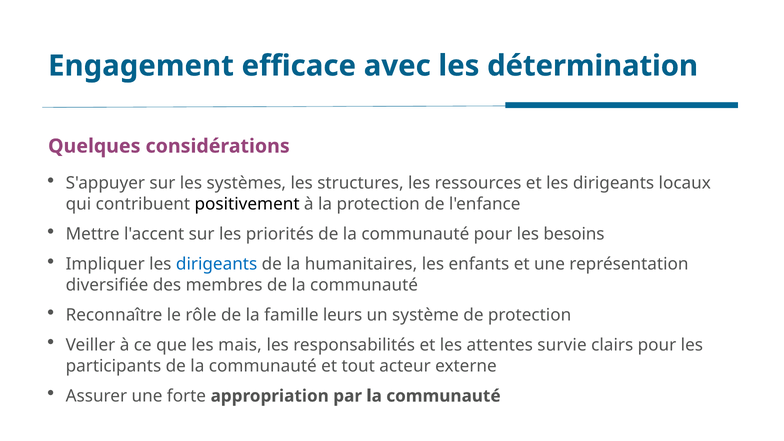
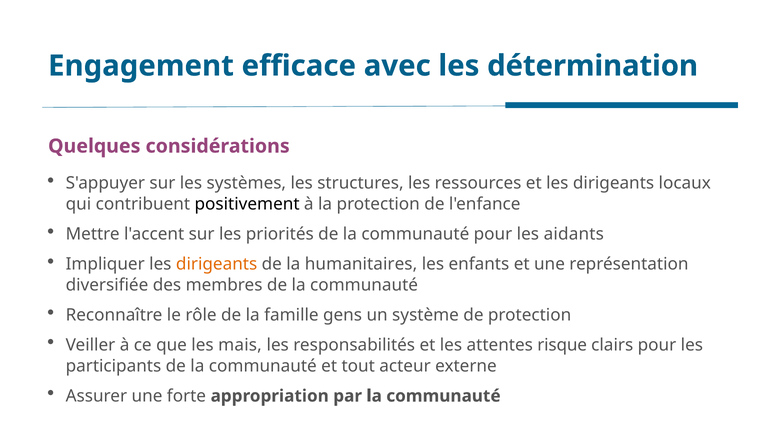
besoins: besoins -> aidants
dirigeants at (217, 264) colour: blue -> orange
leurs: leurs -> gens
survie: survie -> risque
